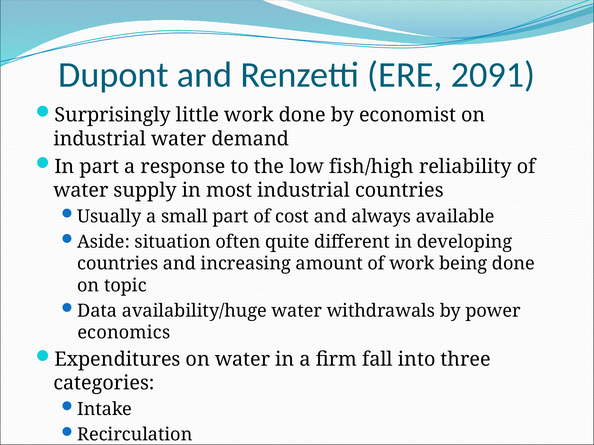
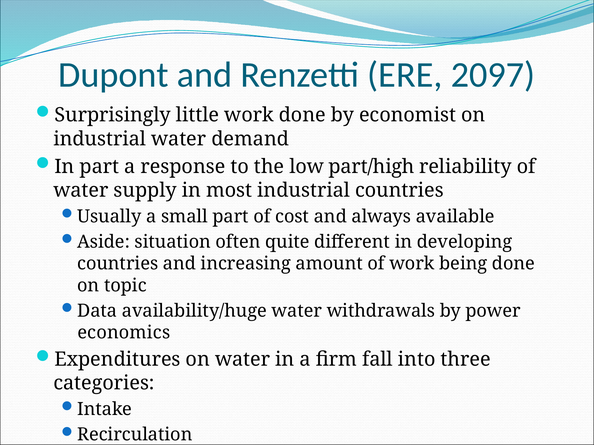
2091: 2091 -> 2097
fish/high: fish/high -> part/high
